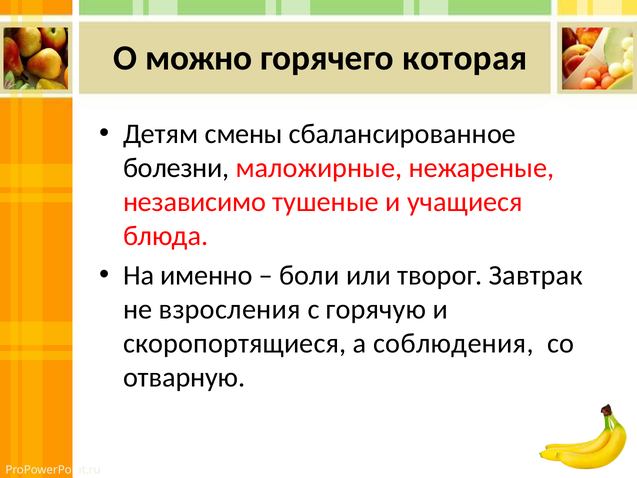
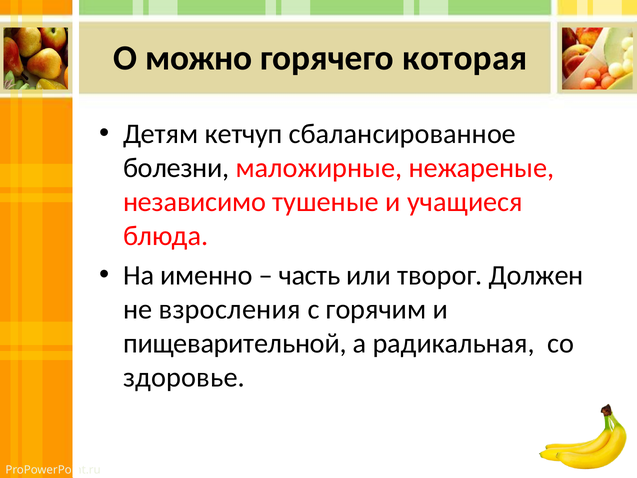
смены: смены -> кетчуп
боли: боли -> часть
Завтрак: Завтрак -> Должен
горячую: горячую -> горячим
скоропортящиеся: скоропортящиеся -> пищеварительной
соблюдения: соблюдения -> радикальная
отварную: отварную -> здоровье
